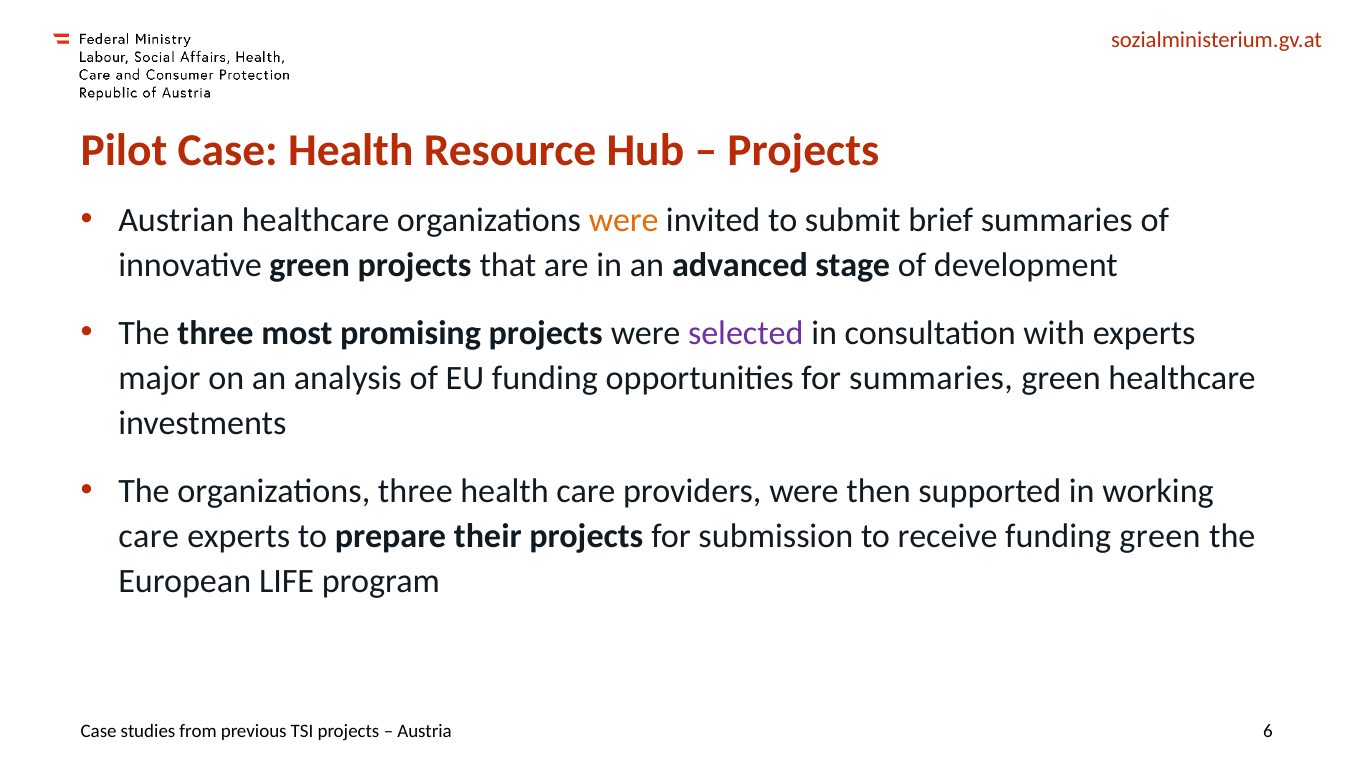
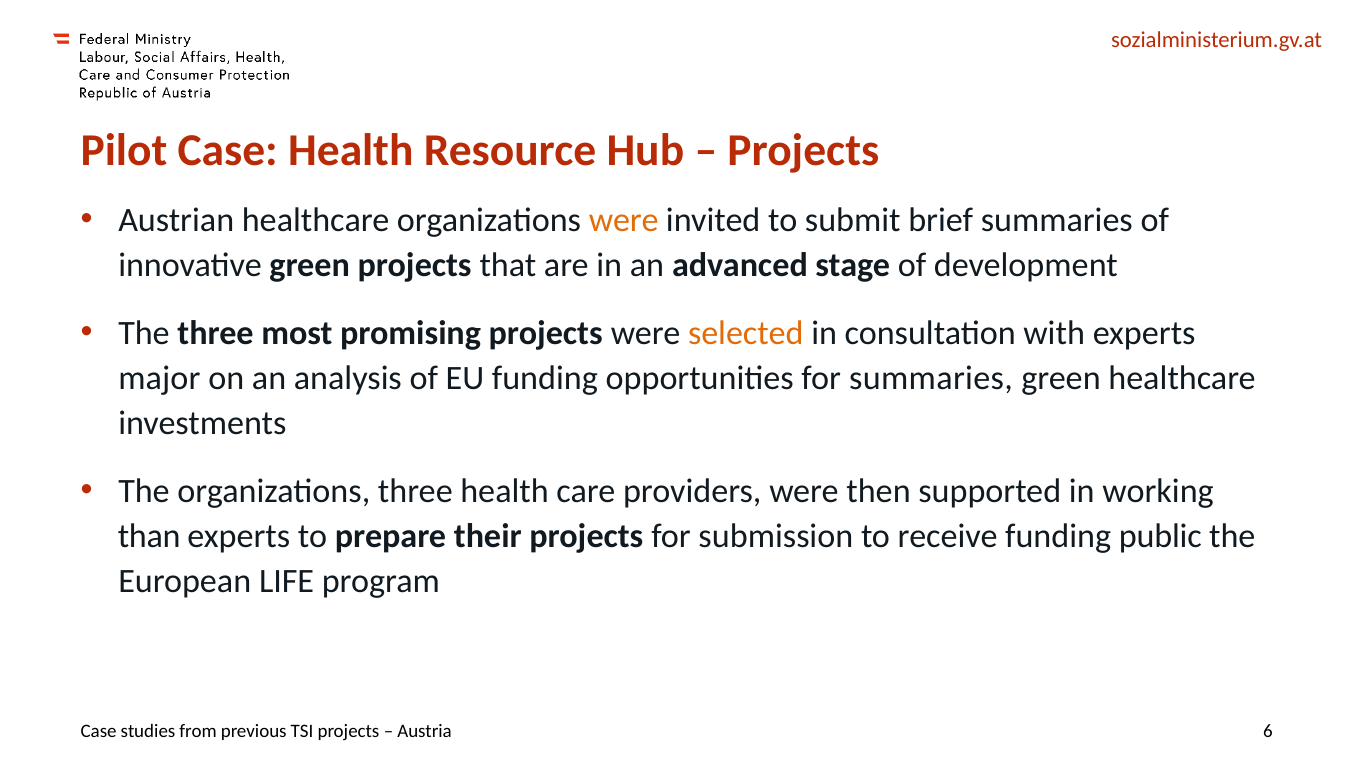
selected colour: purple -> orange
care at (149, 536): care -> than
funding green: green -> public
